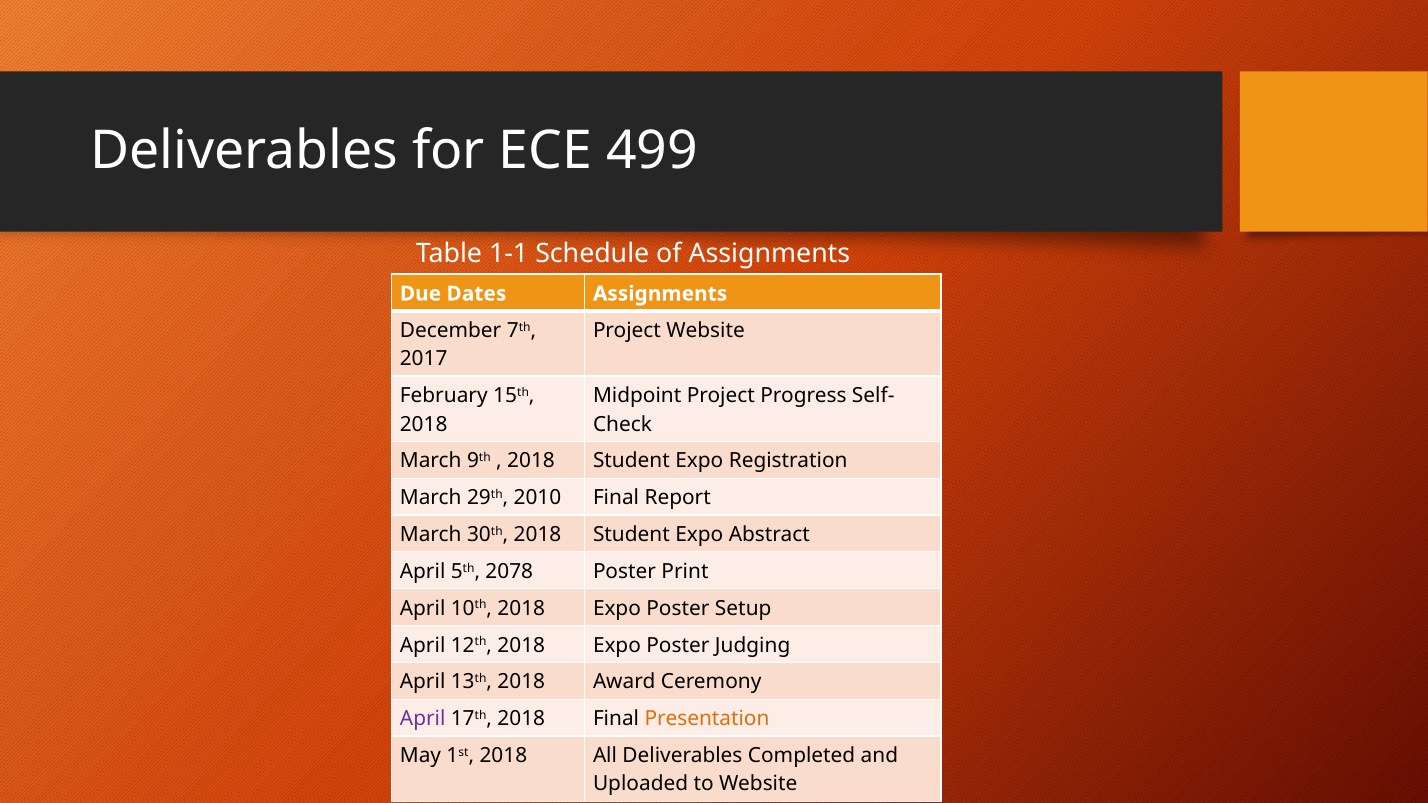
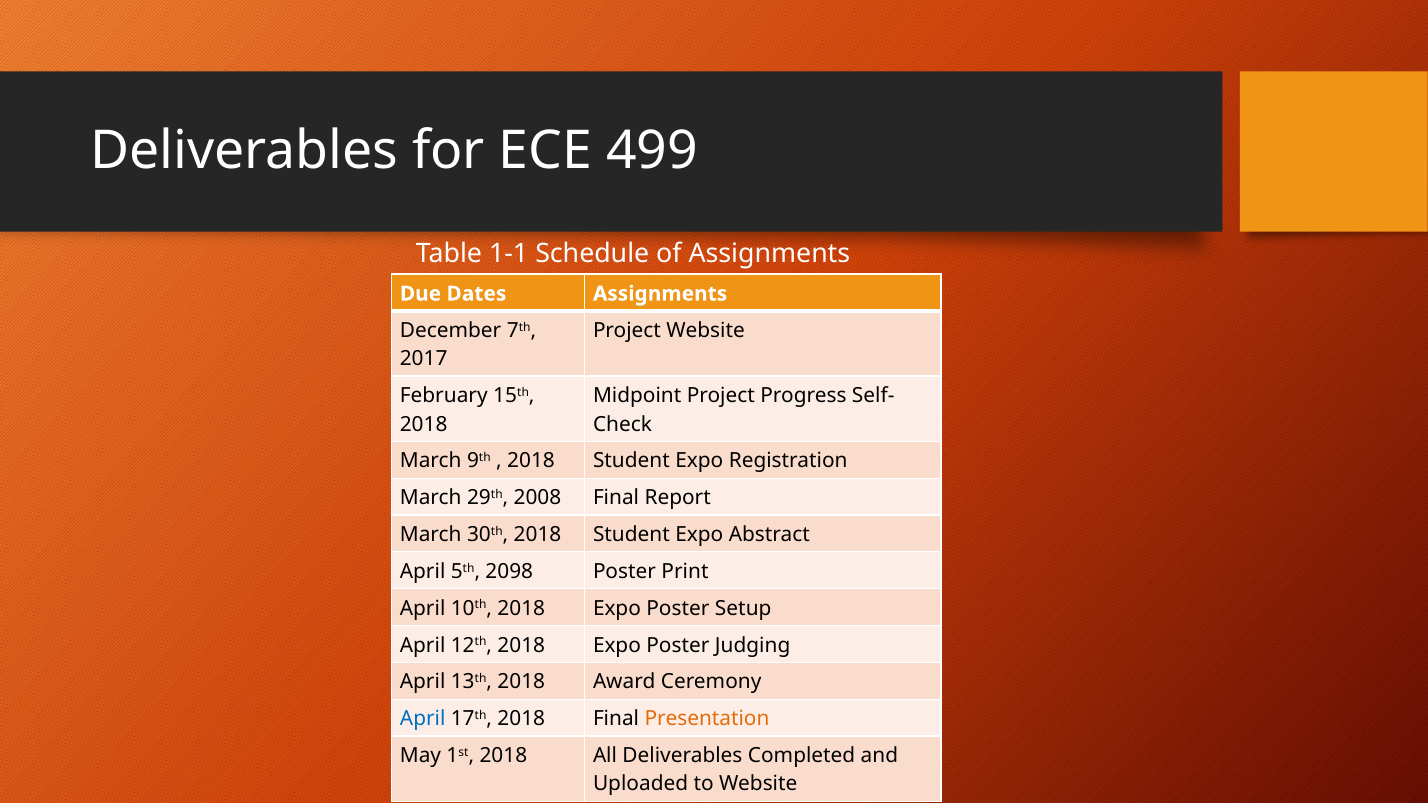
2010: 2010 -> 2008
2078: 2078 -> 2098
April at (423, 719) colour: purple -> blue
